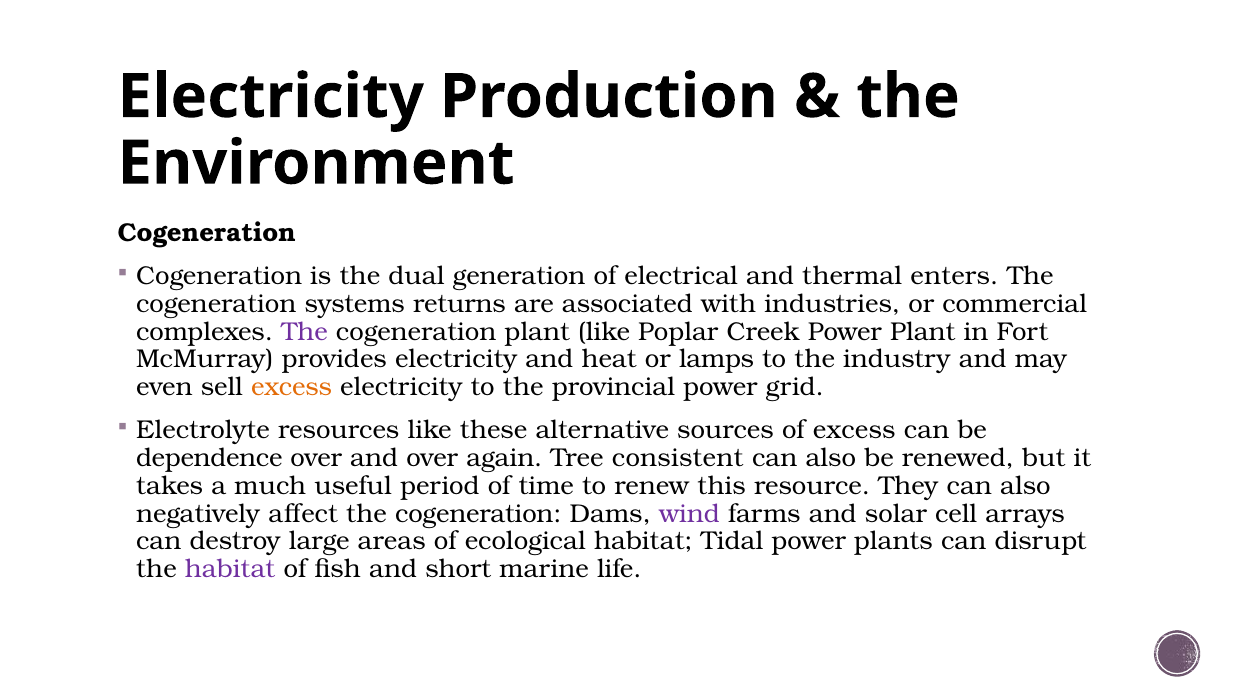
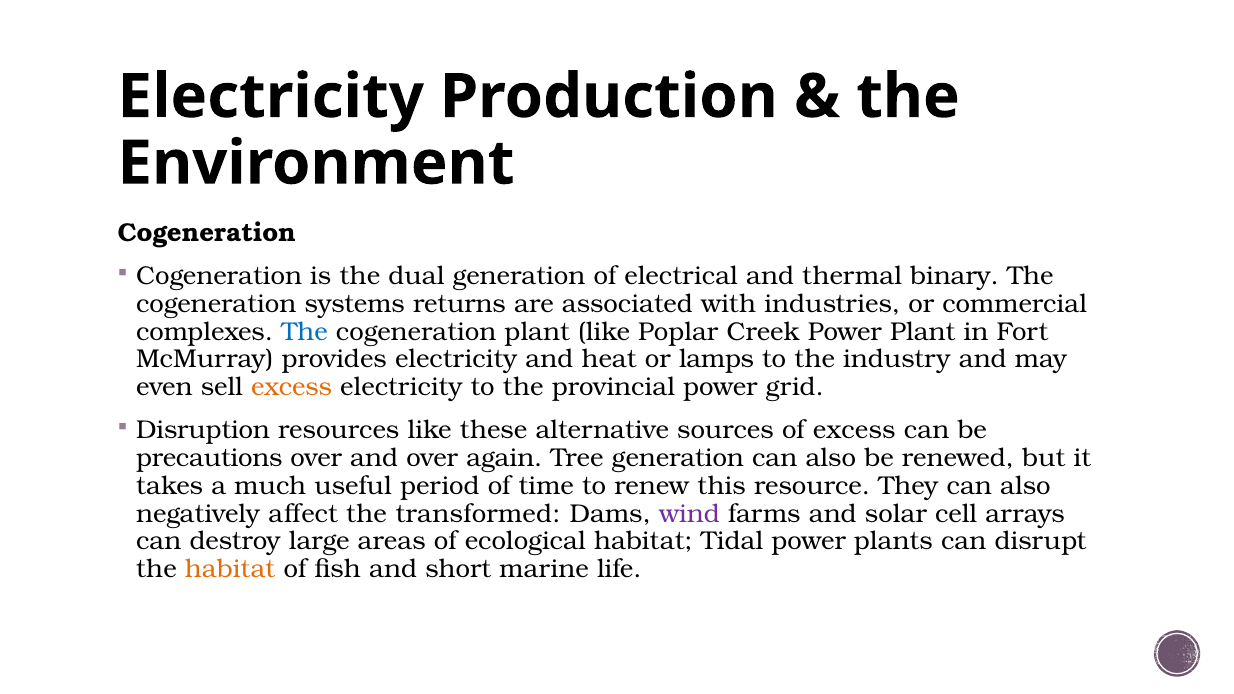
enters: enters -> binary
The at (305, 332) colour: purple -> blue
Electrolyte: Electrolyte -> Disruption
dependence: dependence -> precautions
Tree consistent: consistent -> generation
affect the cogeneration: cogeneration -> transformed
habitat at (230, 569) colour: purple -> orange
